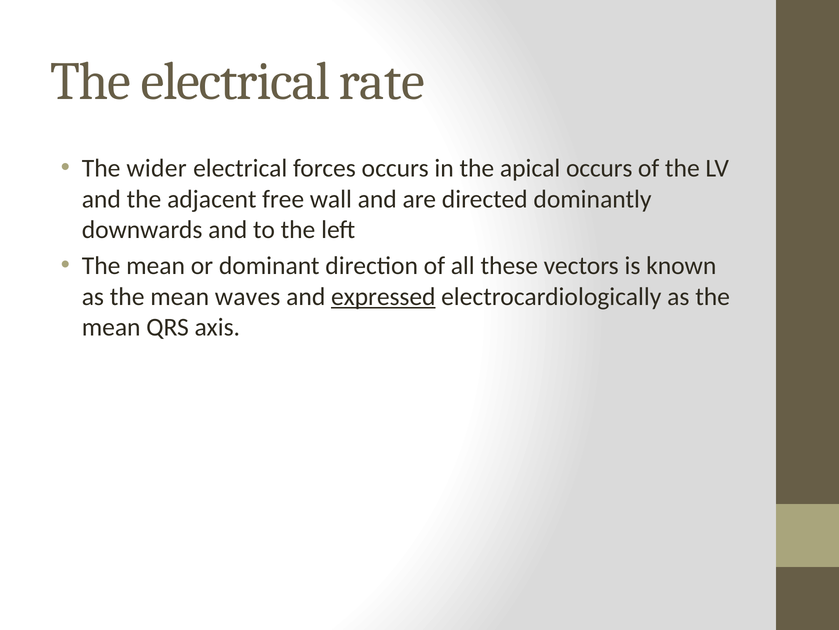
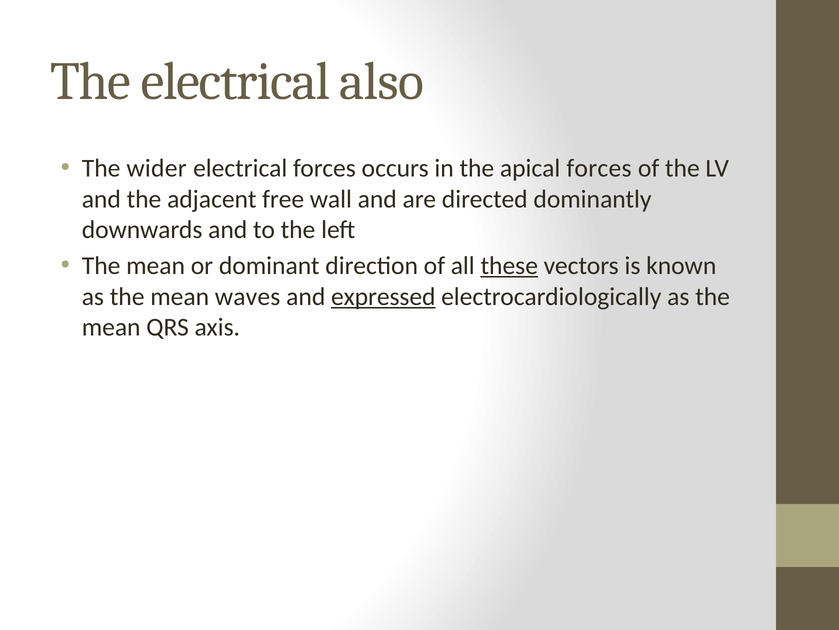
rate: rate -> also
apical occurs: occurs -> forces
these underline: none -> present
